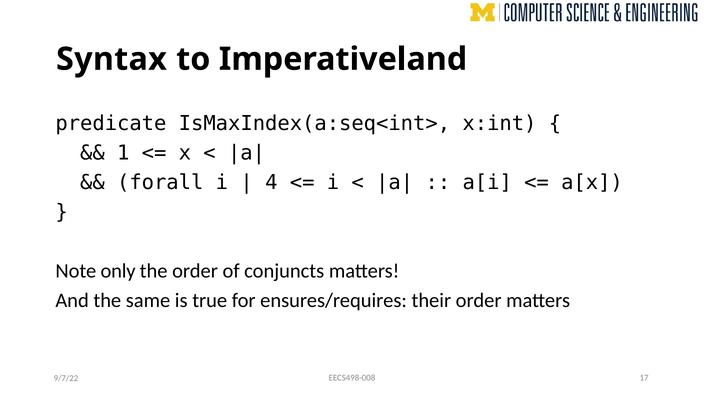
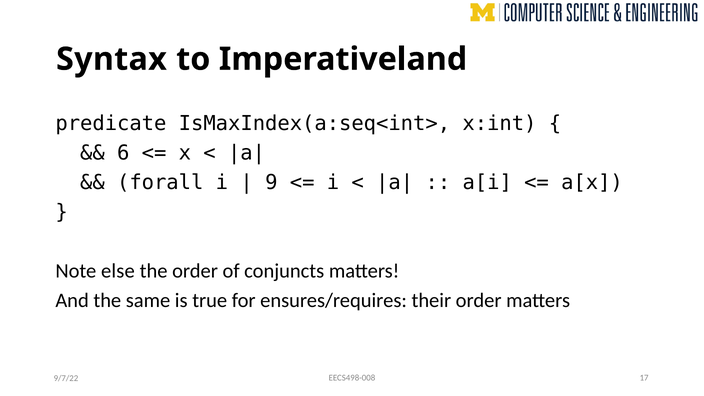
1: 1 -> 6
4: 4 -> 9
only: only -> else
